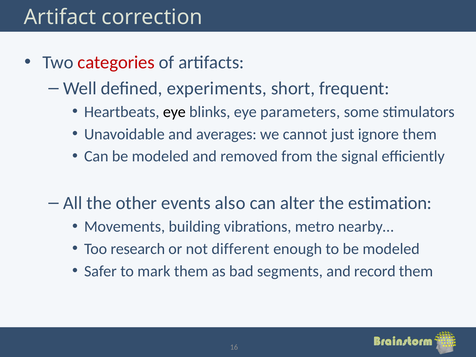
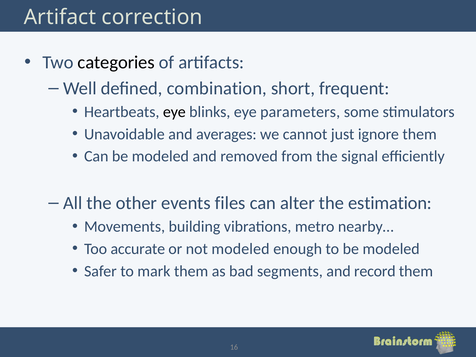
categories colour: red -> black
experiments: experiments -> combination
also: also -> files
research: research -> accurate
not different: different -> modeled
